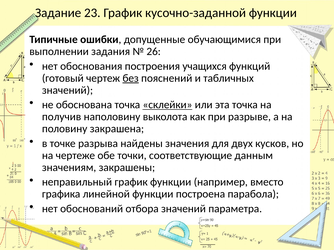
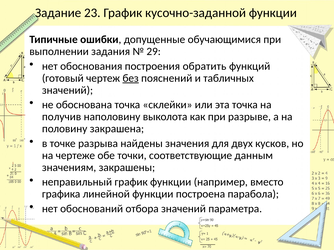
26: 26 -> 29
учащихся: учащихся -> обратить
склейки underline: present -> none
